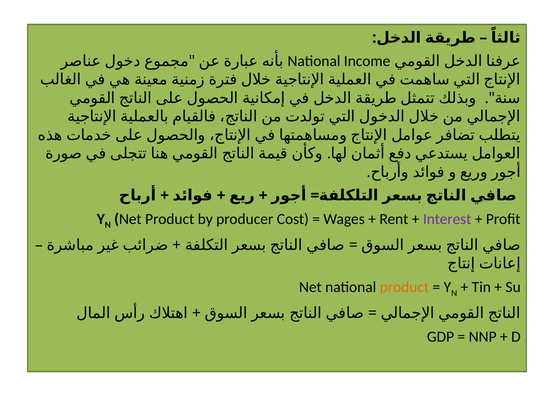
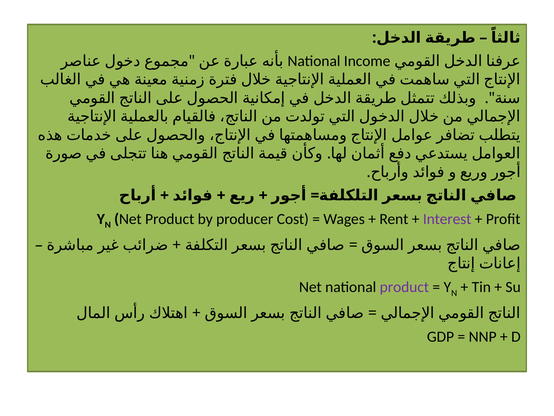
product at (404, 287) colour: orange -> purple
